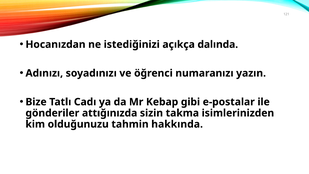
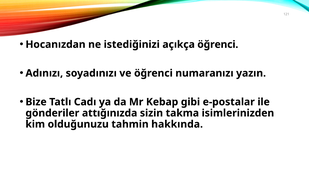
açıkça dalında: dalında -> öğrenci
